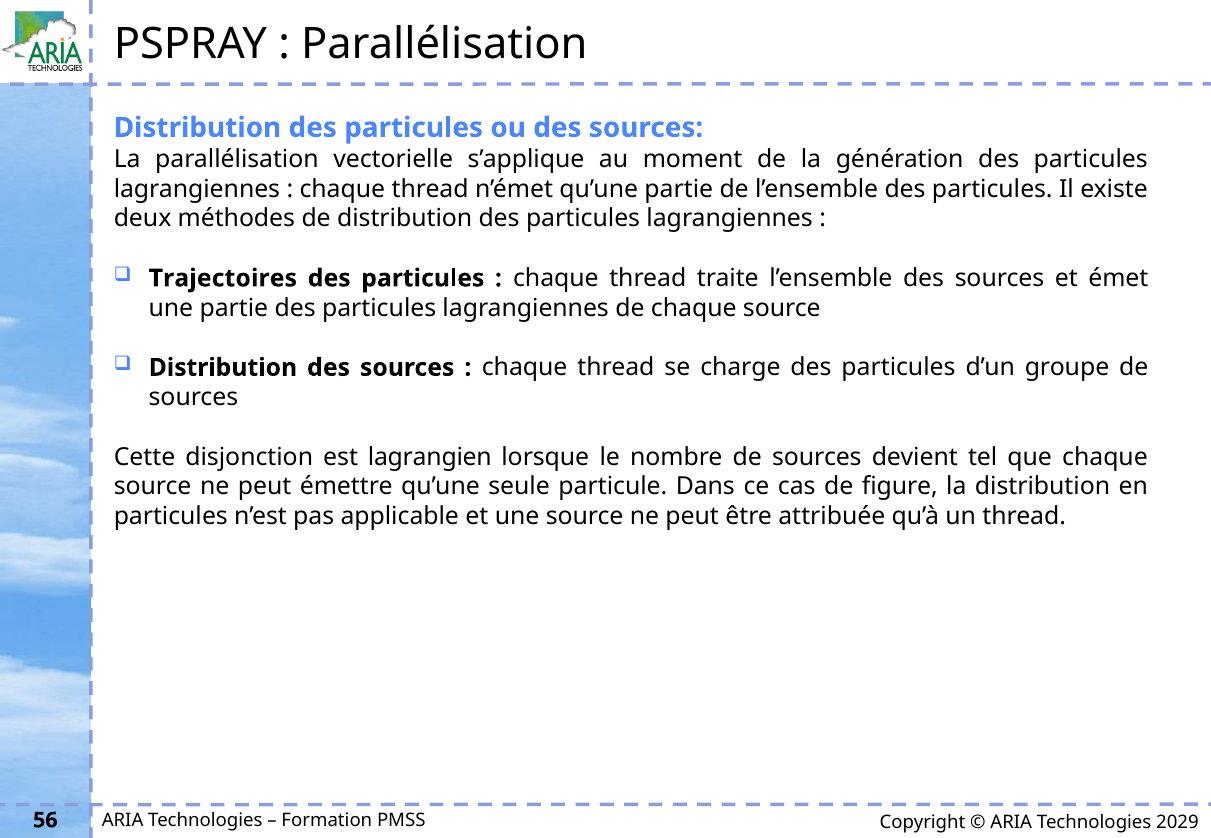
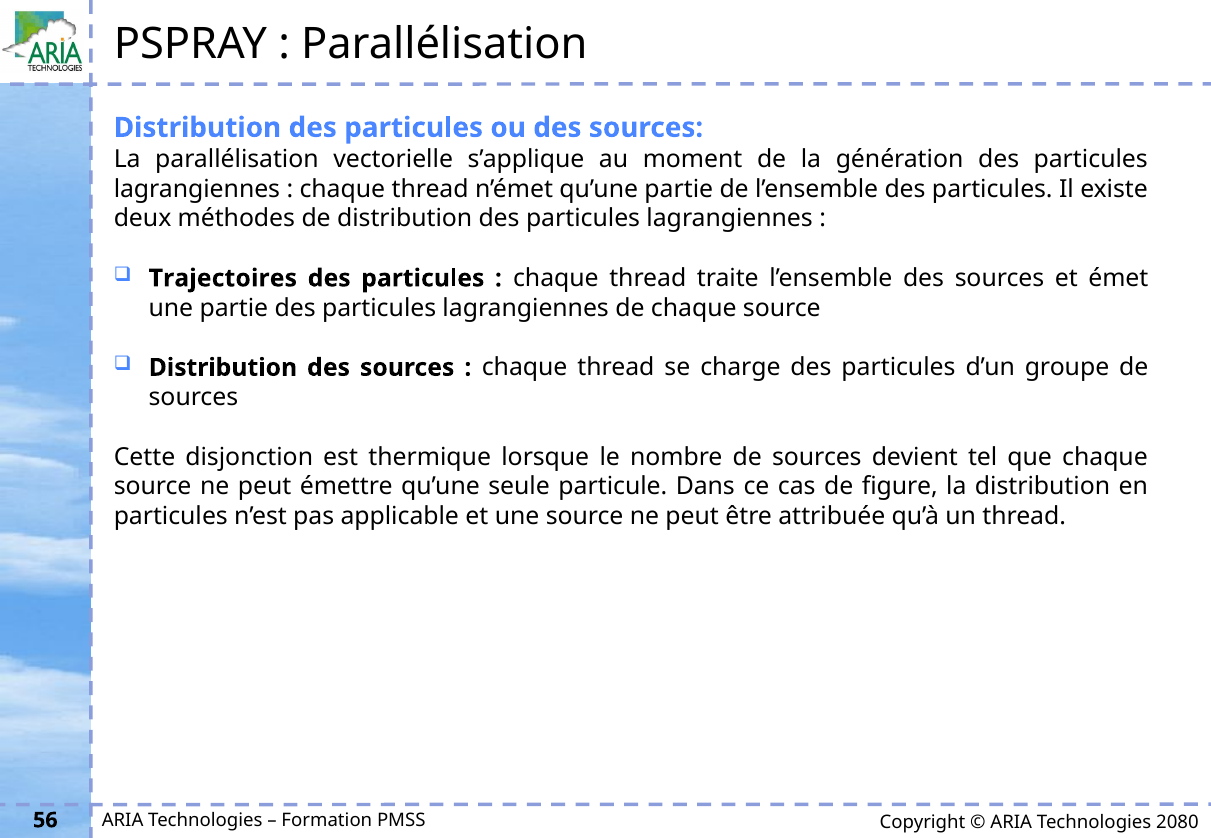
lagrangien: lagrangien -> thermique
2029: 2029 -> 2080
